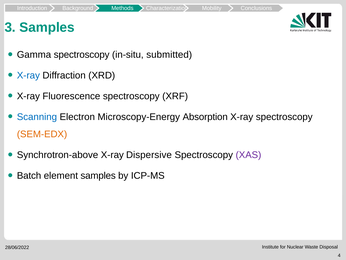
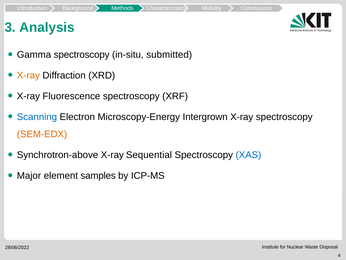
3 Samples: Samples -> Analysis
X-ray at (28, 75) colour: blue -> orange
Absorption: Absorption -> Intergrown
Dispersive: Dispersive -> Sequential
XAS colour: purple -> blue
Batch: Batch -> Major
